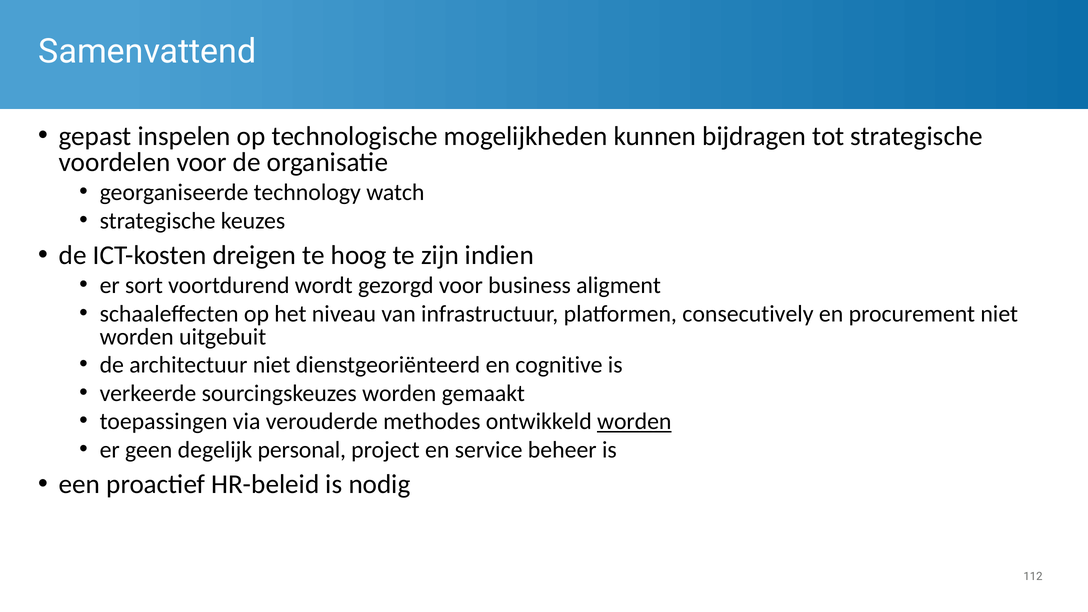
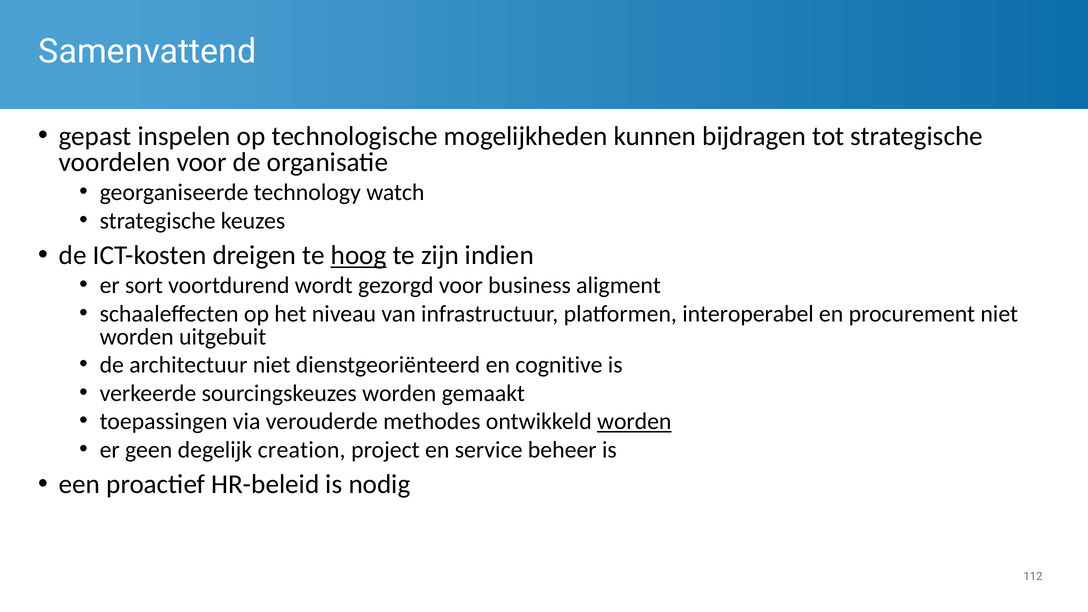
hoog underline: none -> present
consecutively: consecutively -> interoperabel
personal: personal -> creation
